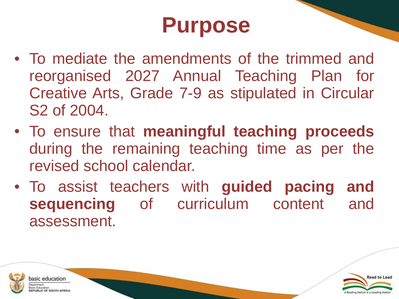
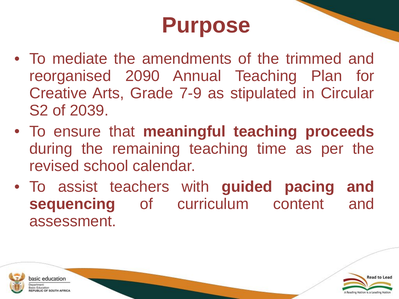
2027: 2027 -> 2090
2004: 2004 -> 2039
